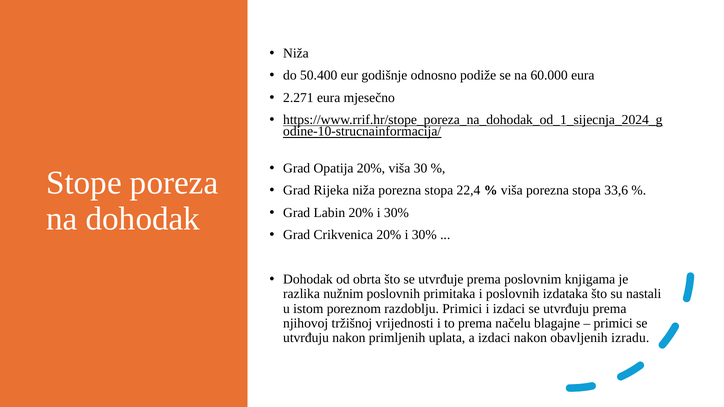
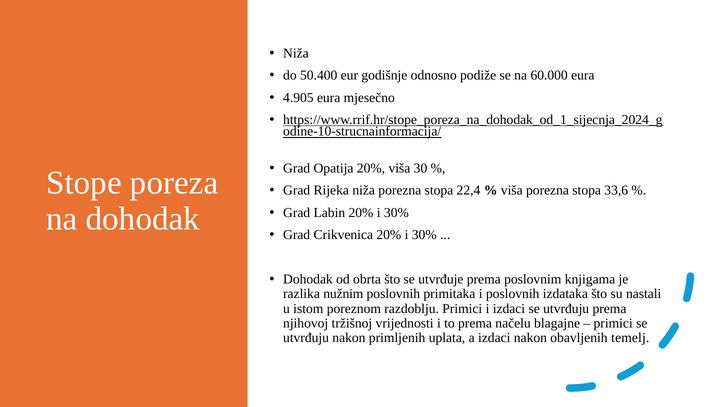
2.271: 2.271 -> 4.905
izradu: izradu -> temelj
